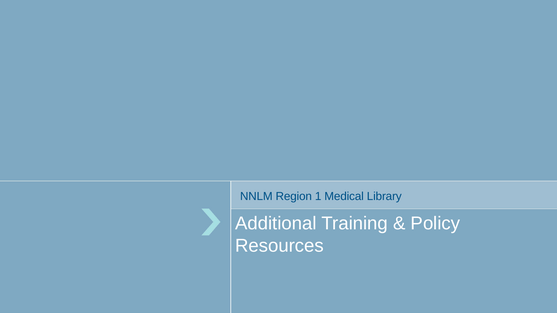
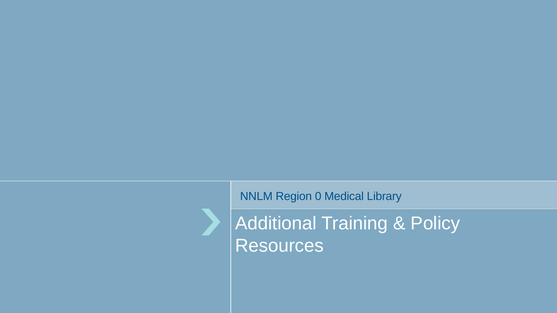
1: 1 -> 0
